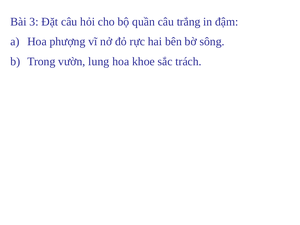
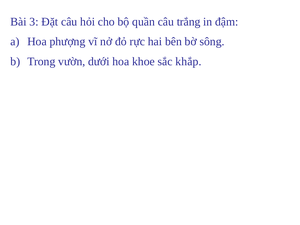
lung: lung -> dưới
trách: trách -> khắp
